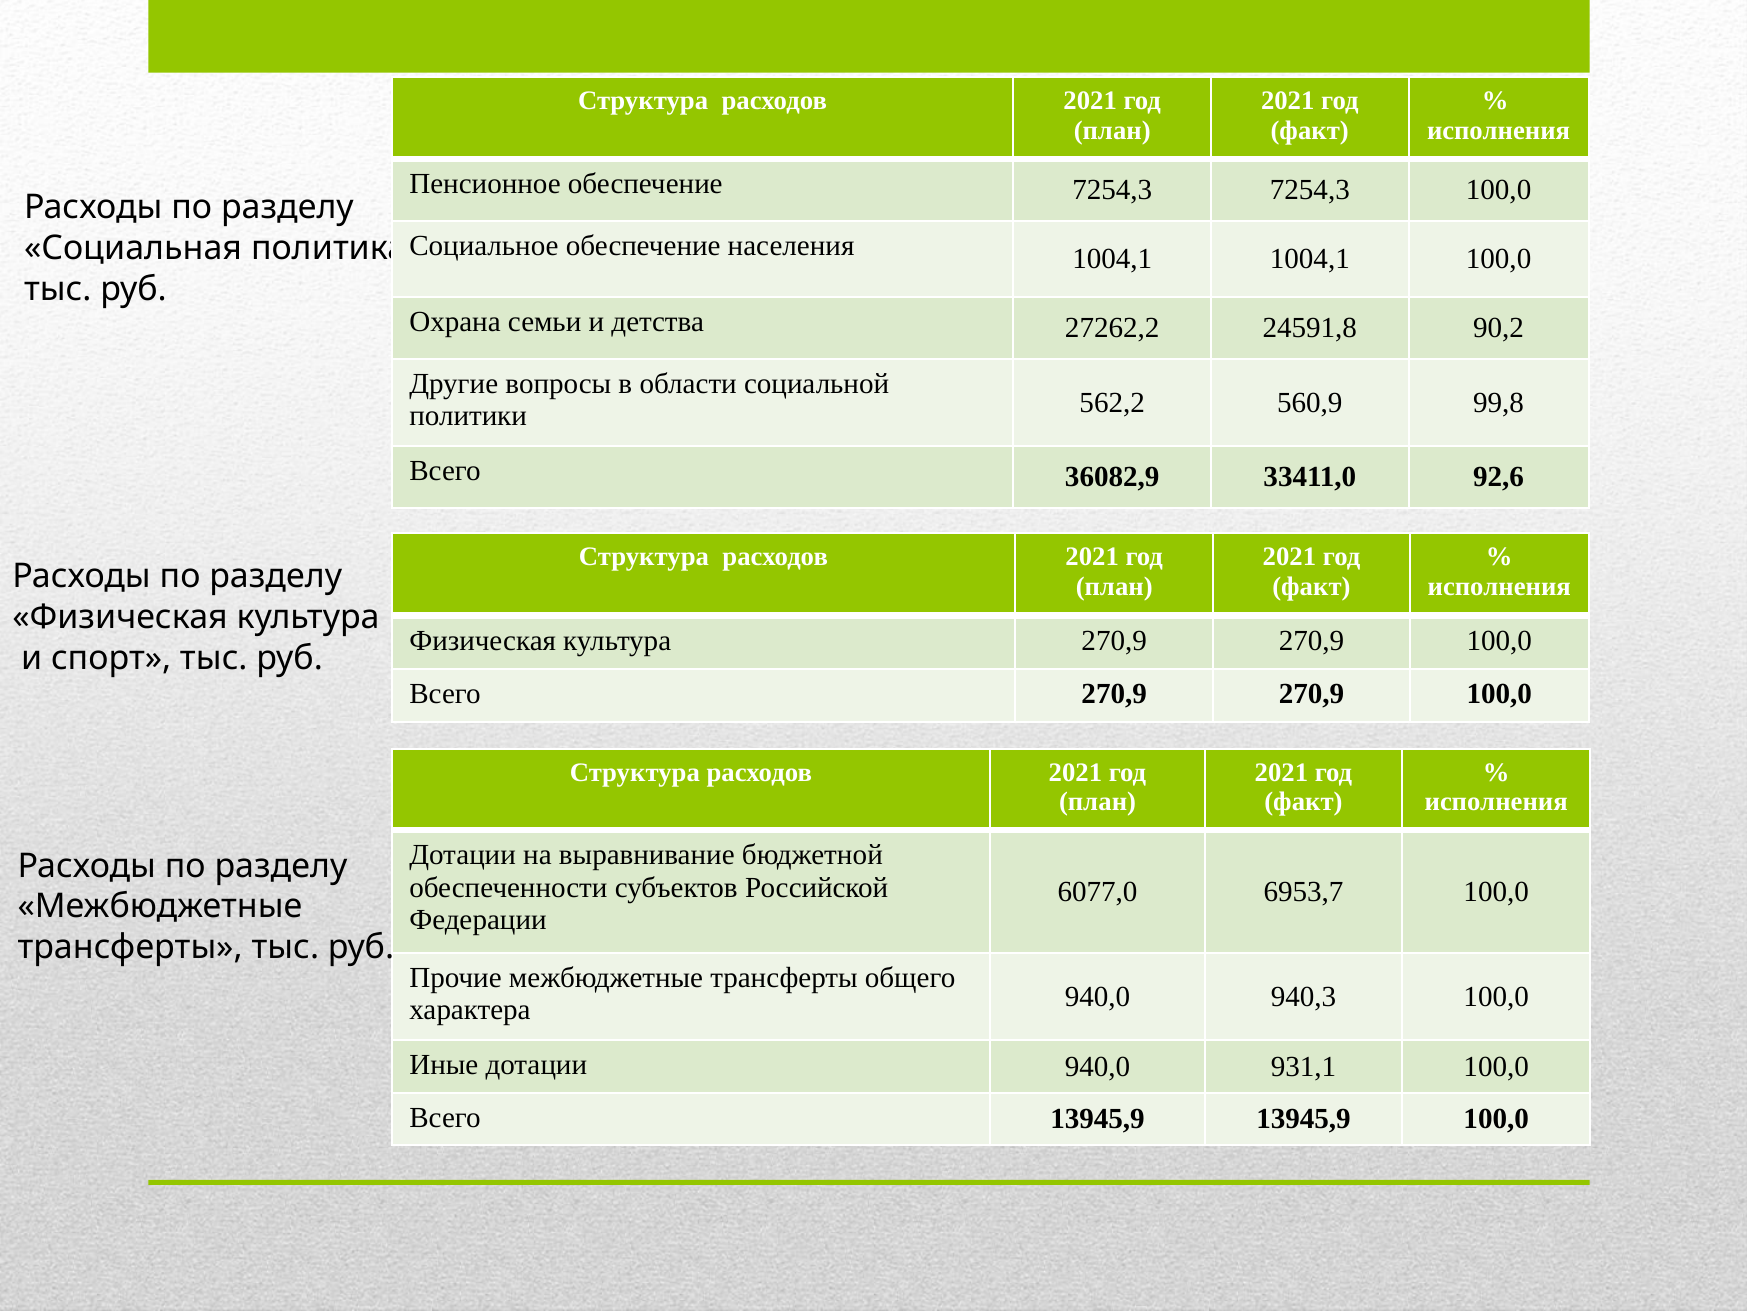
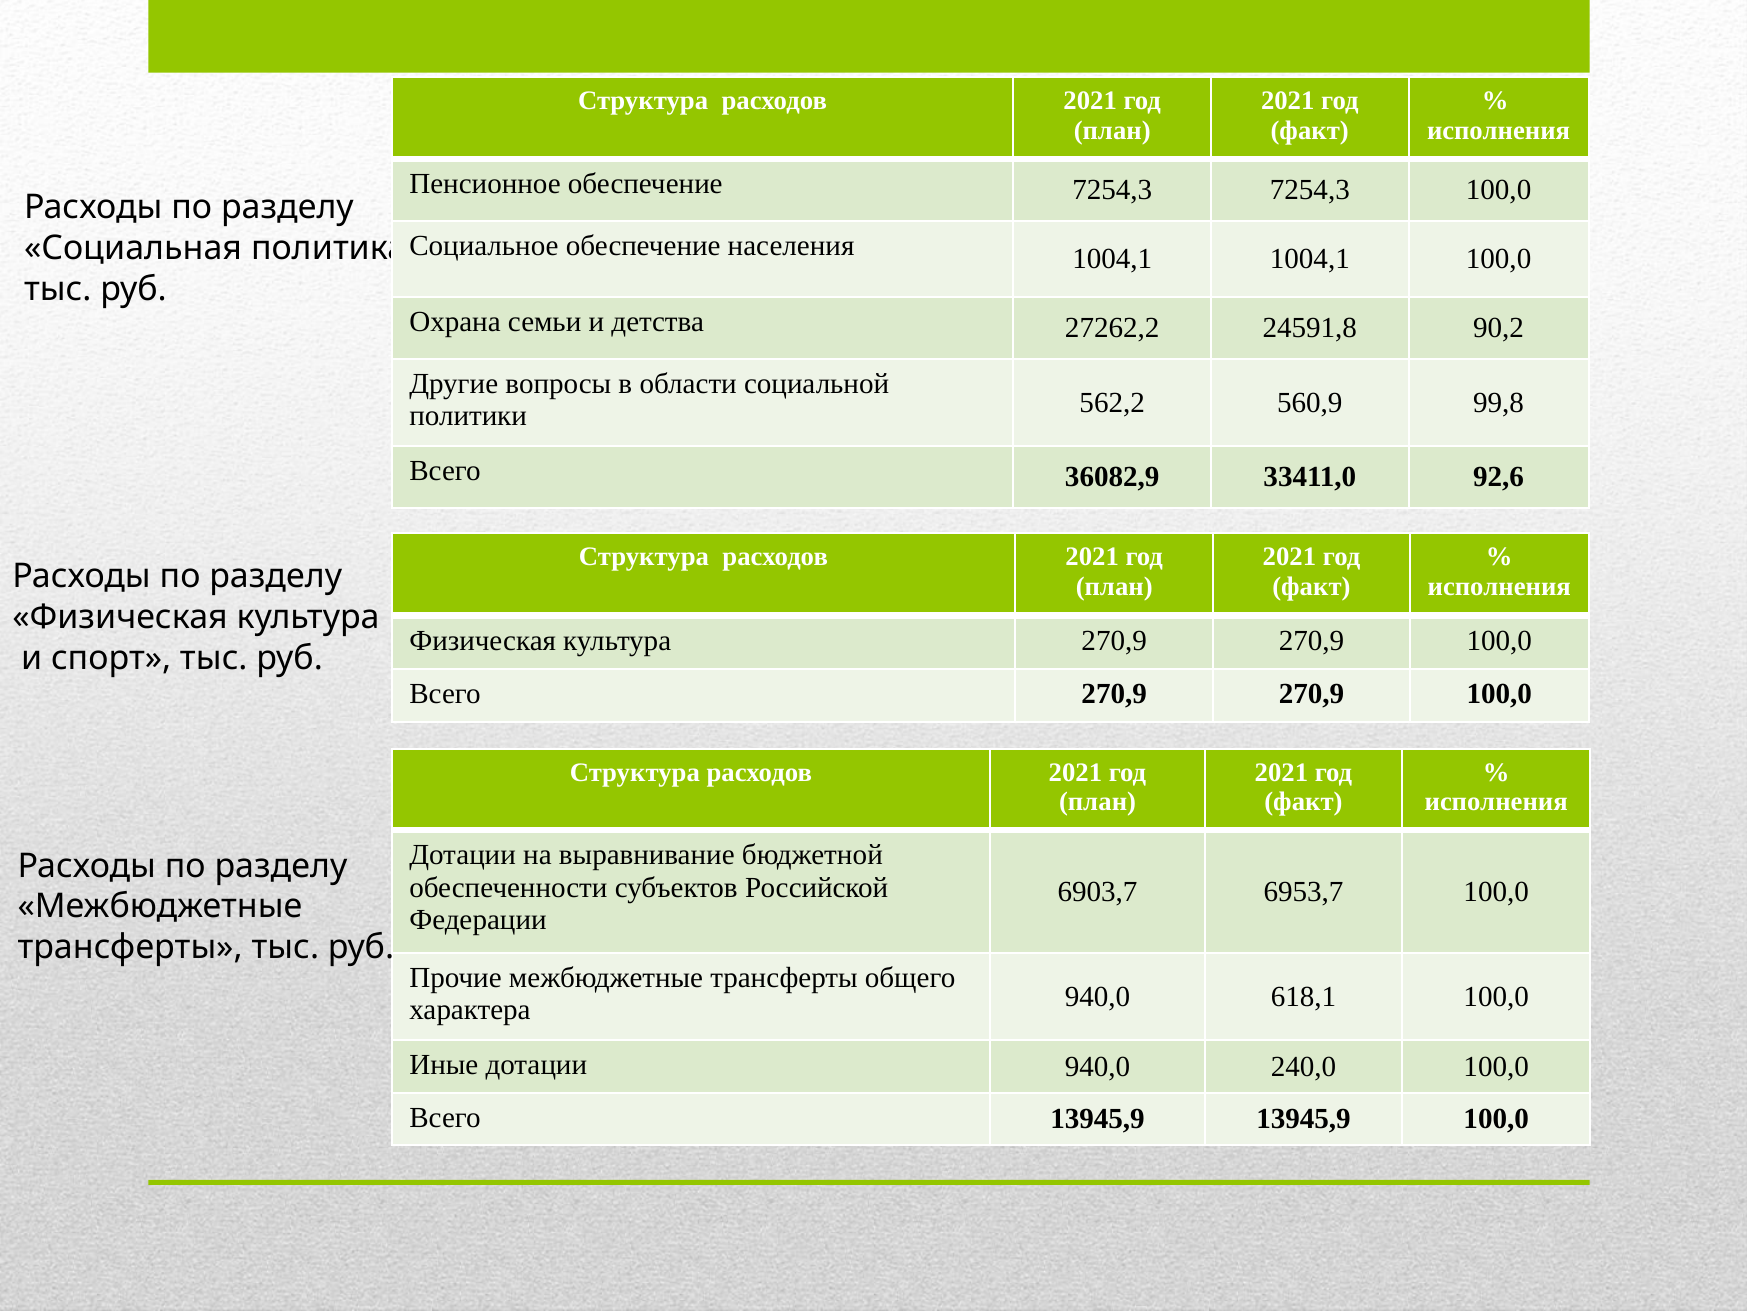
6077,0: 6077,0 -> 6903,7
940,3: 940,3 -> 618,1
931,1: 931,1 -> 240,0
